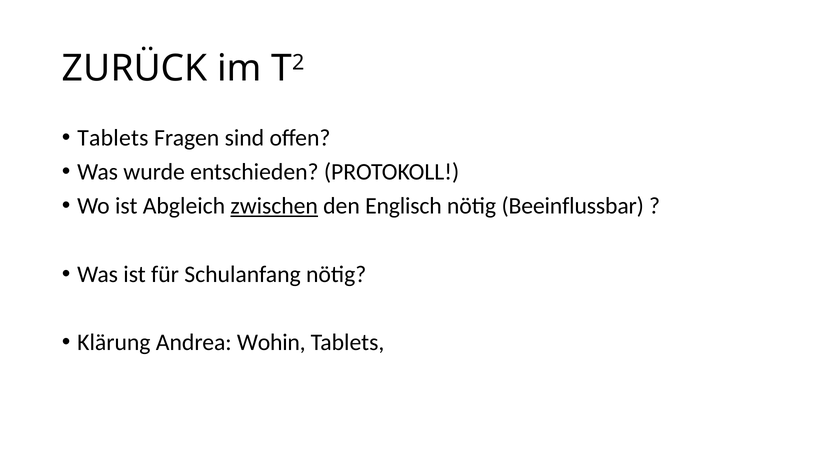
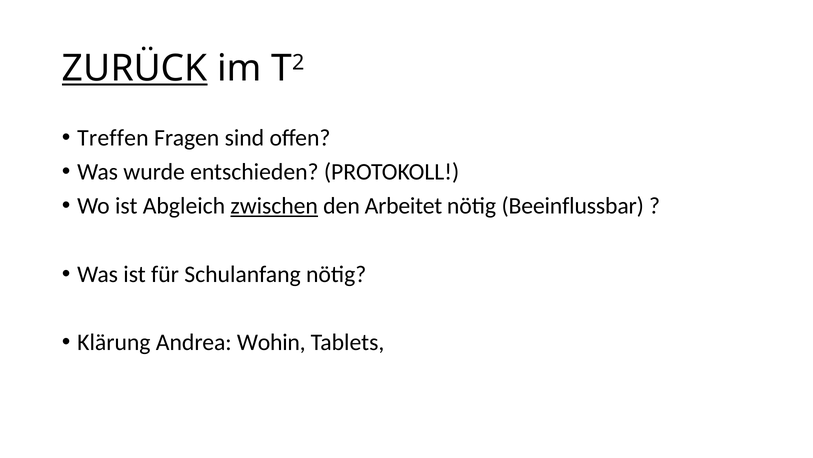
ZURÜCK underline: none -> present
Tablets at (113, 137): Tablets -> Treffen
Englisch: Englisch -> Arbeitet
